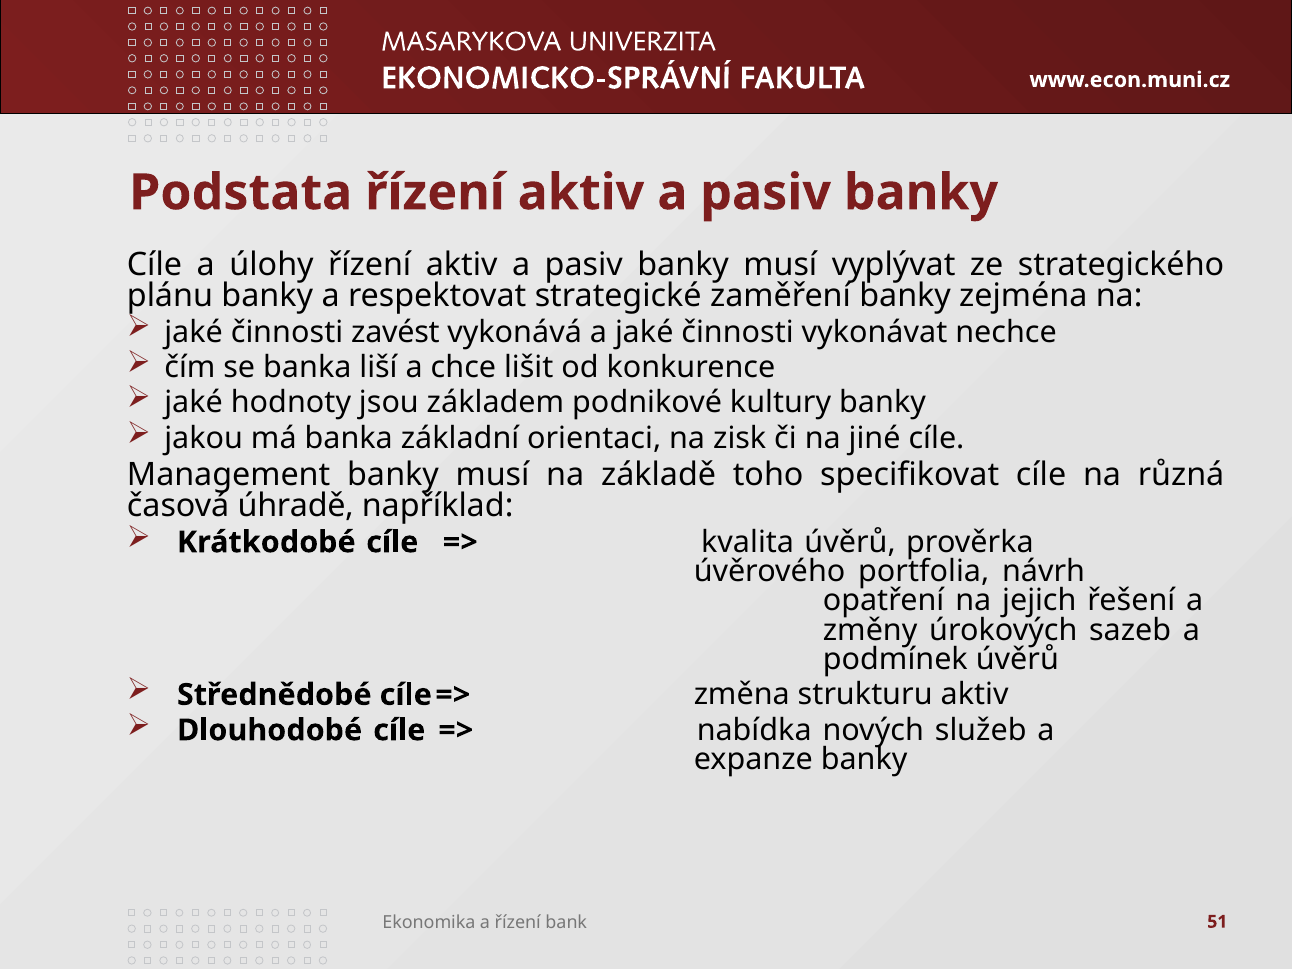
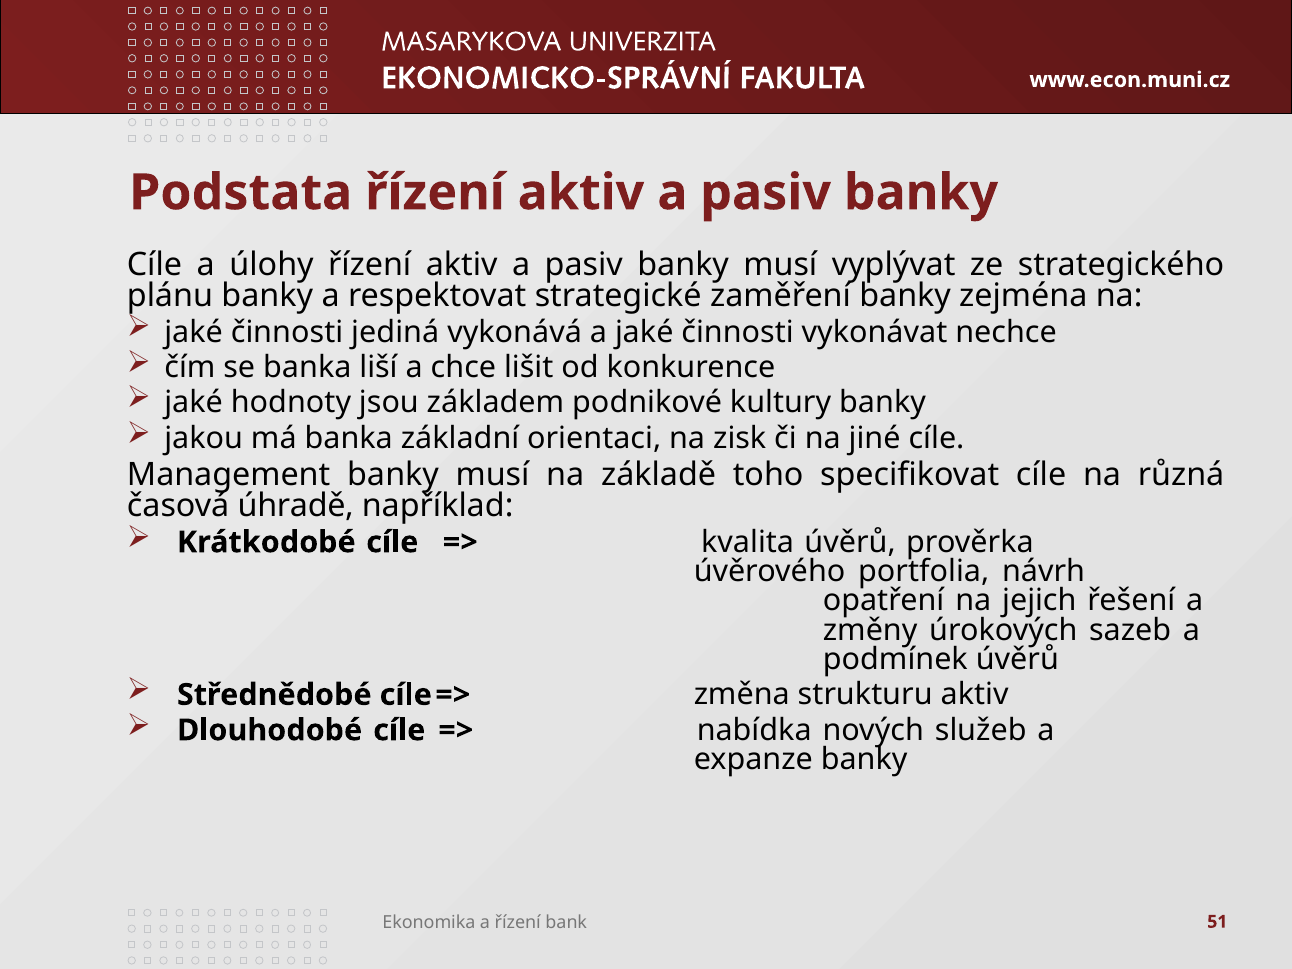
zavést: zavést -> jediná
